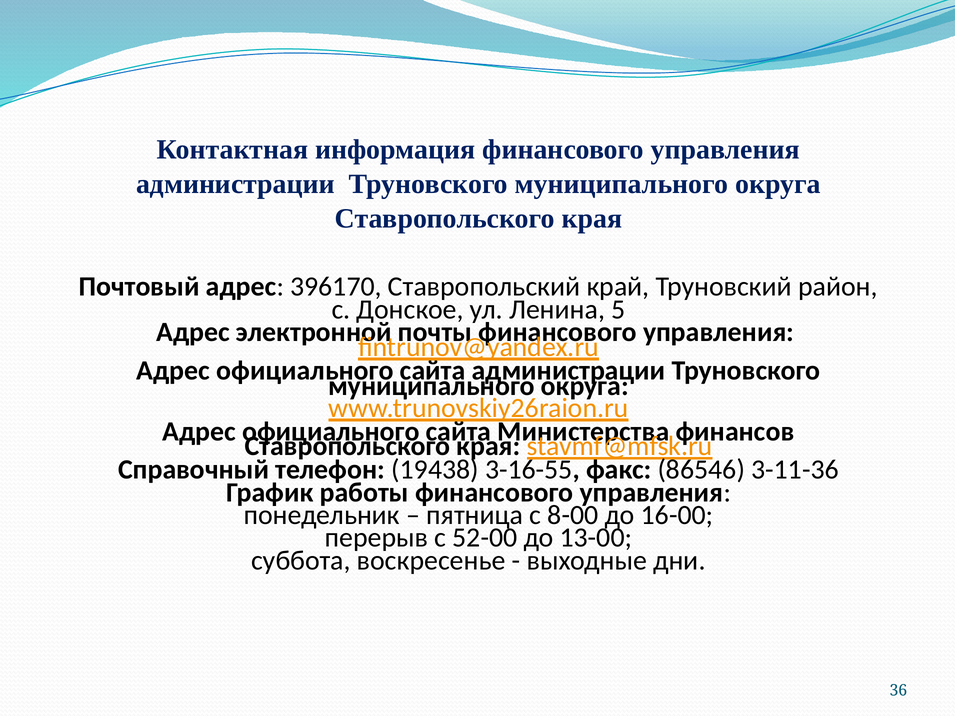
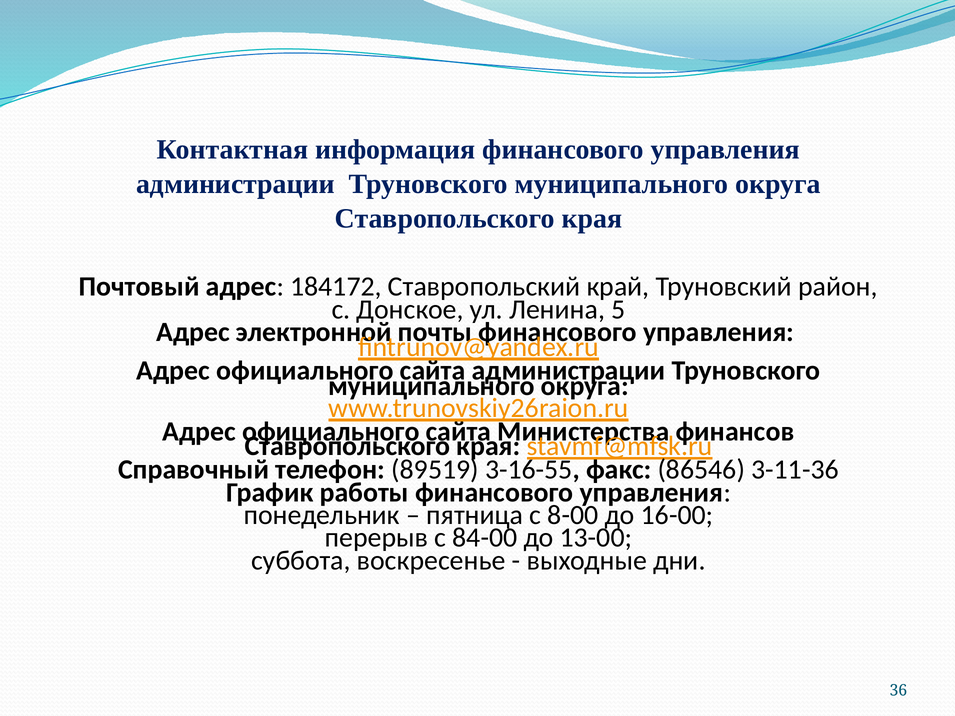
396170: 396170 -> 184172
19438: 19438 -> 89519
52-00: 52-00 -> 84-00
